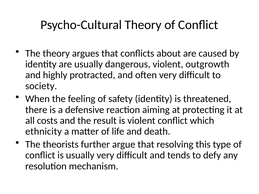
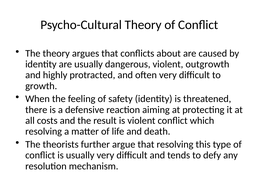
society: society -> growth
ethnicity at (44, 132): ethnicity -> resolving
